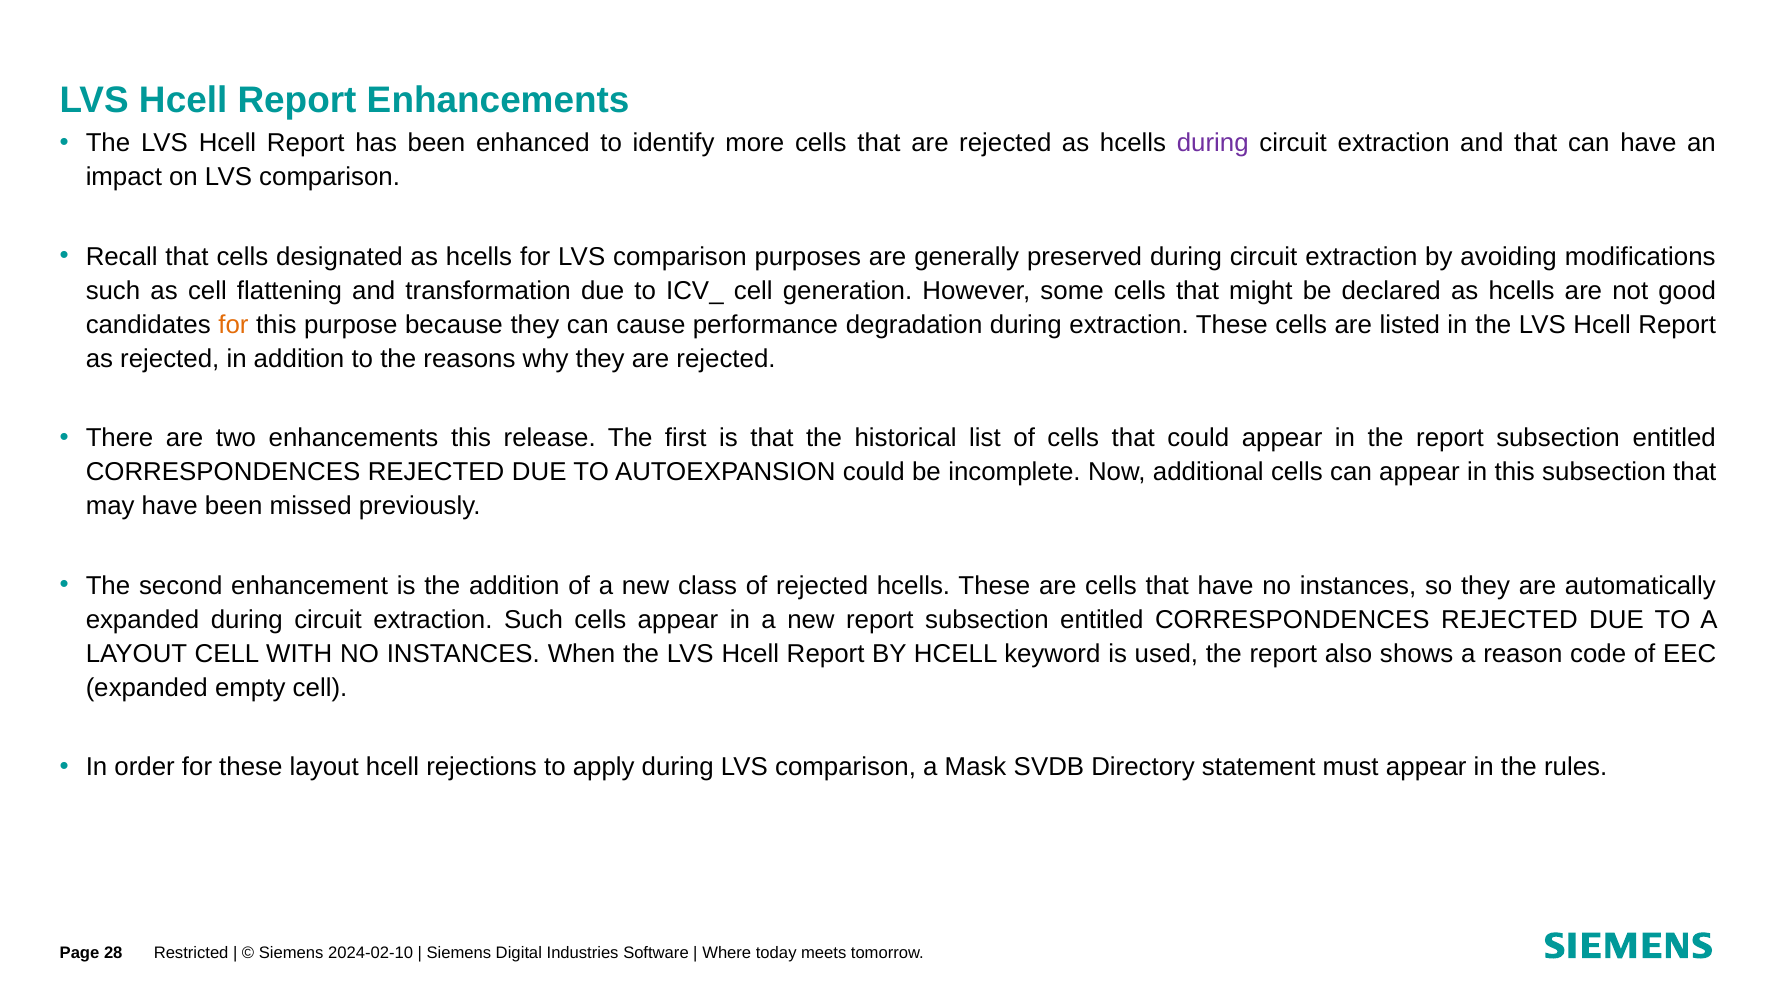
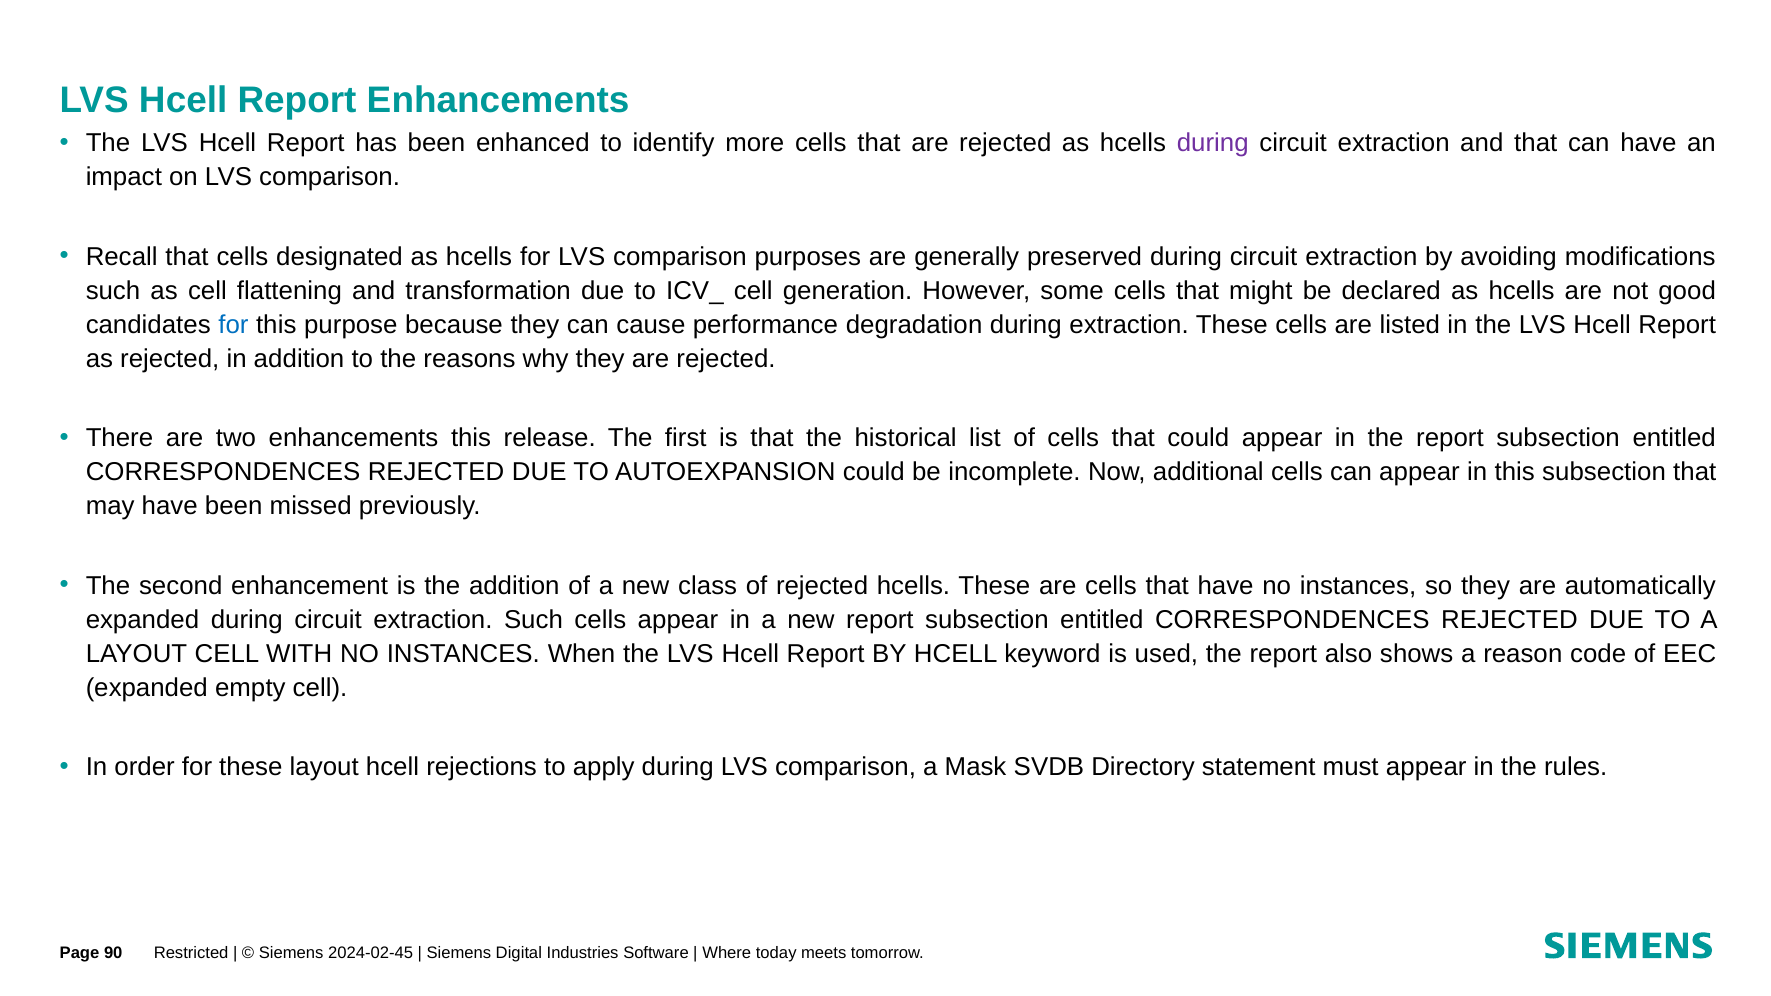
for at (234, 325) colour: orange -> blue
28: 28 -> 90
2024-02-10: 2024-02-10 -> 2024-02-45
